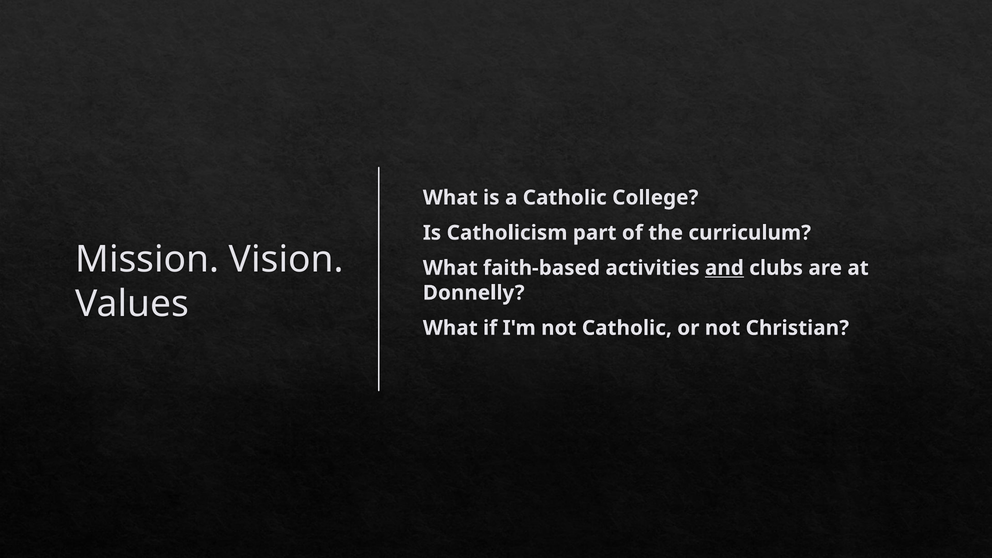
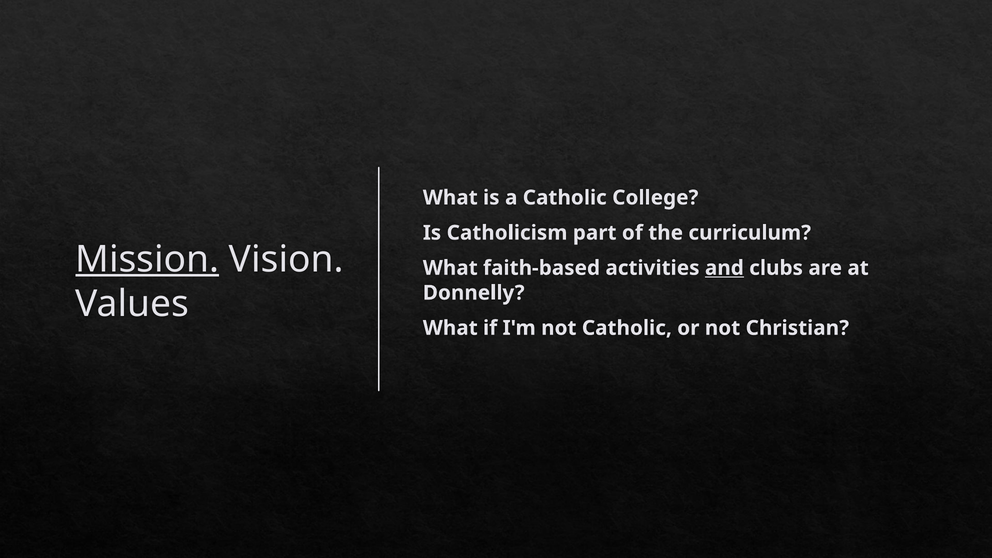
Mission underline: none -> present
